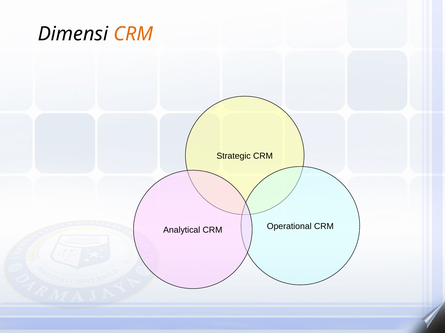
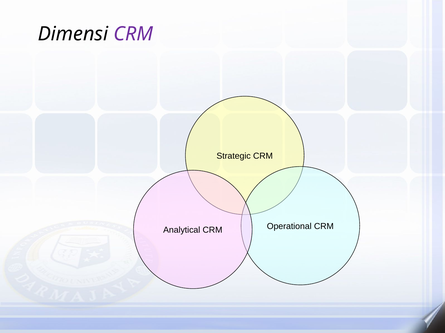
CRM at (133, 34) colour: orange -> purple
